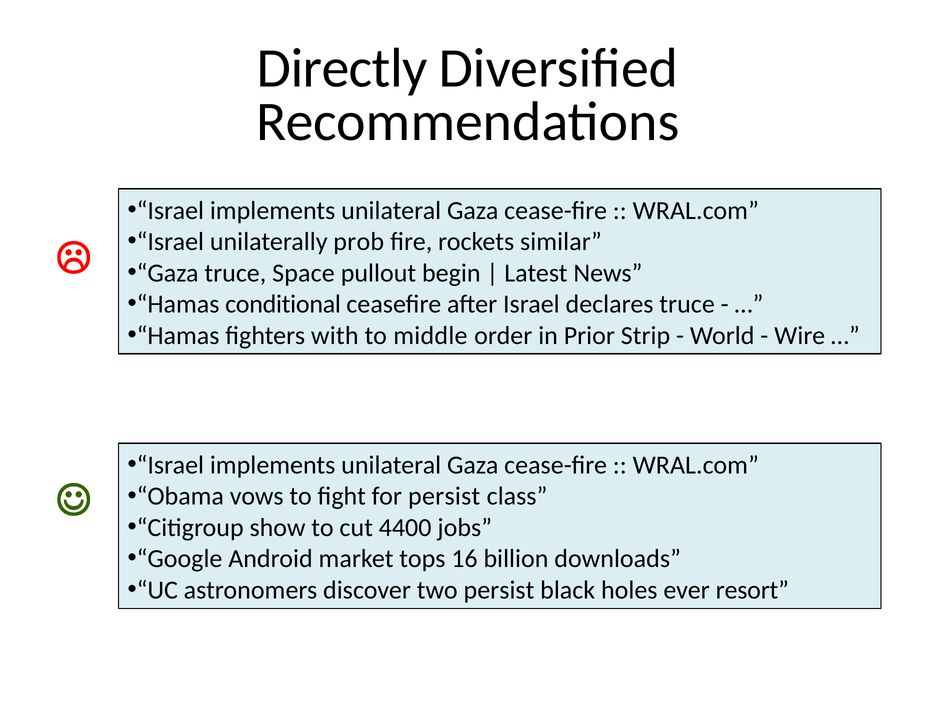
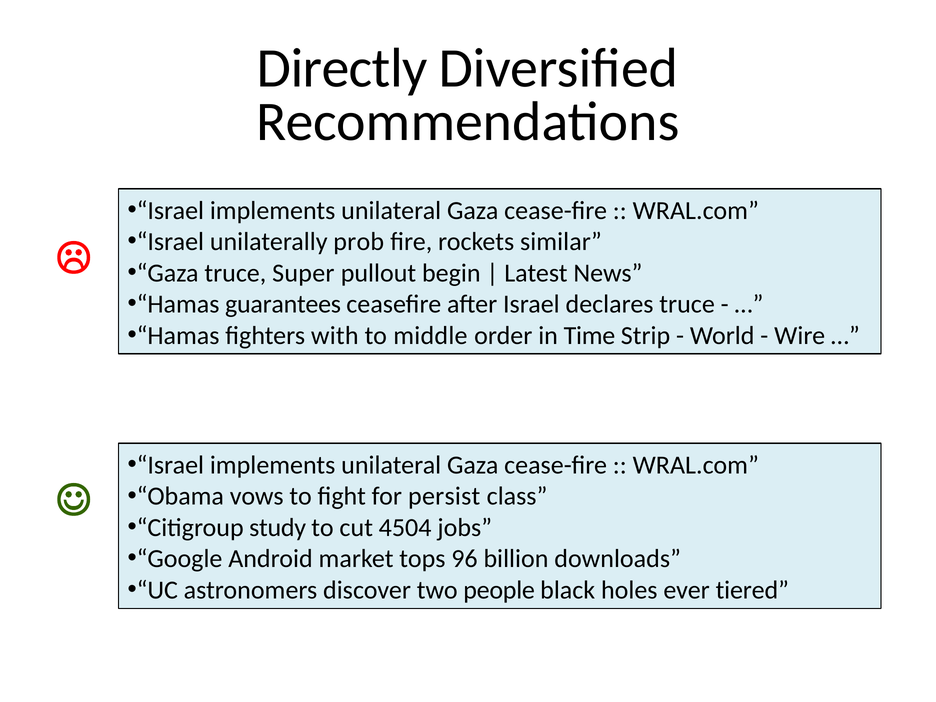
Space: Space -> Super
conditional: conditional -> guarantees
Prior: Prior -> Time
show: show -> study
4400: 4400 -> 4504
16: 16 -> 96
two persist: persist -> people
resort: resort -> tiered
